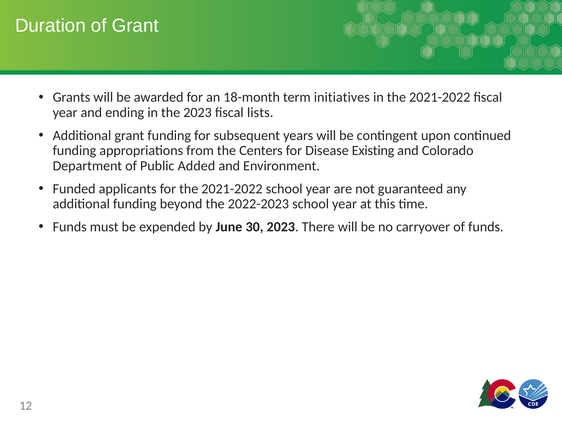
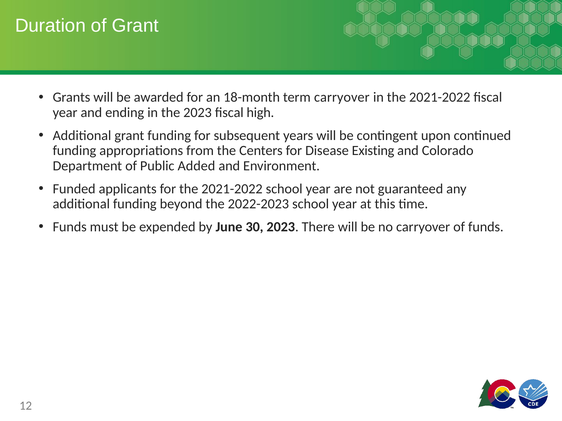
term initiatives: initiatives -> carryover
lists: lists -> high
